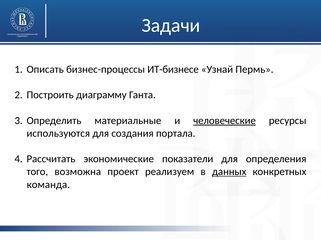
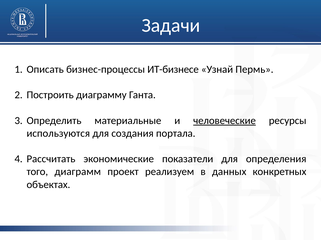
возможна: возможна -> диаграмм
данных underline: present -> none
команда: команда -> объектах
